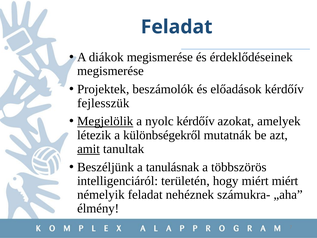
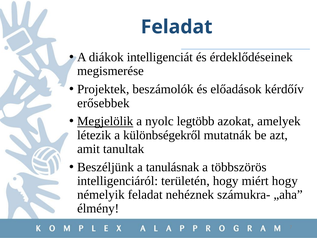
diákok megismerése: megismerése -> intelligenciát
fejlesszük: fejlesszük -> erősebbek
nyolc kérdőív: kérdőív -> legtöbb
amit underline: present -> none
miért miért: miért -> hogy
